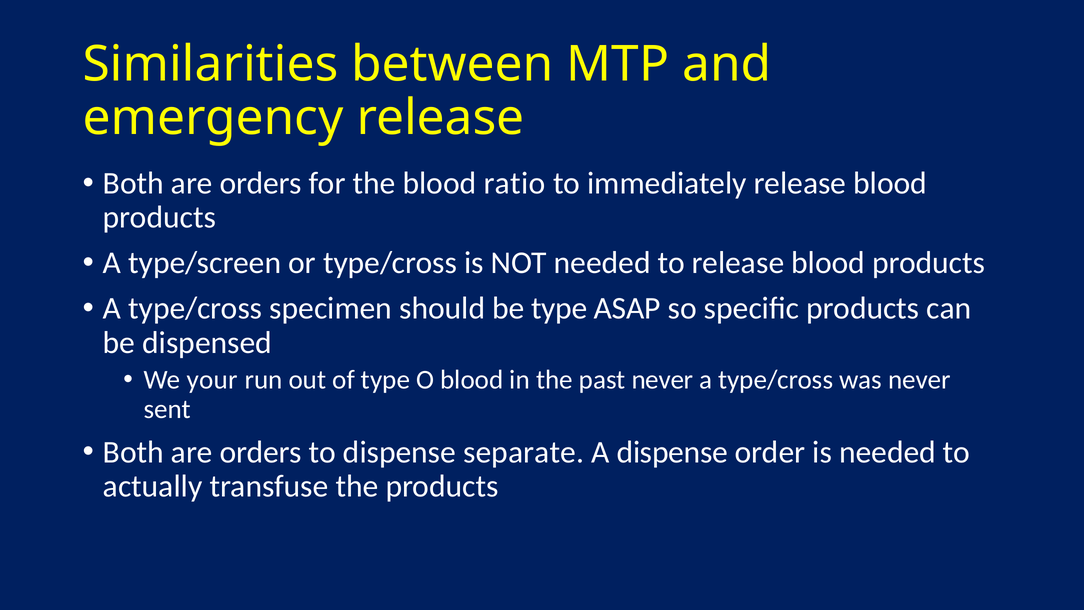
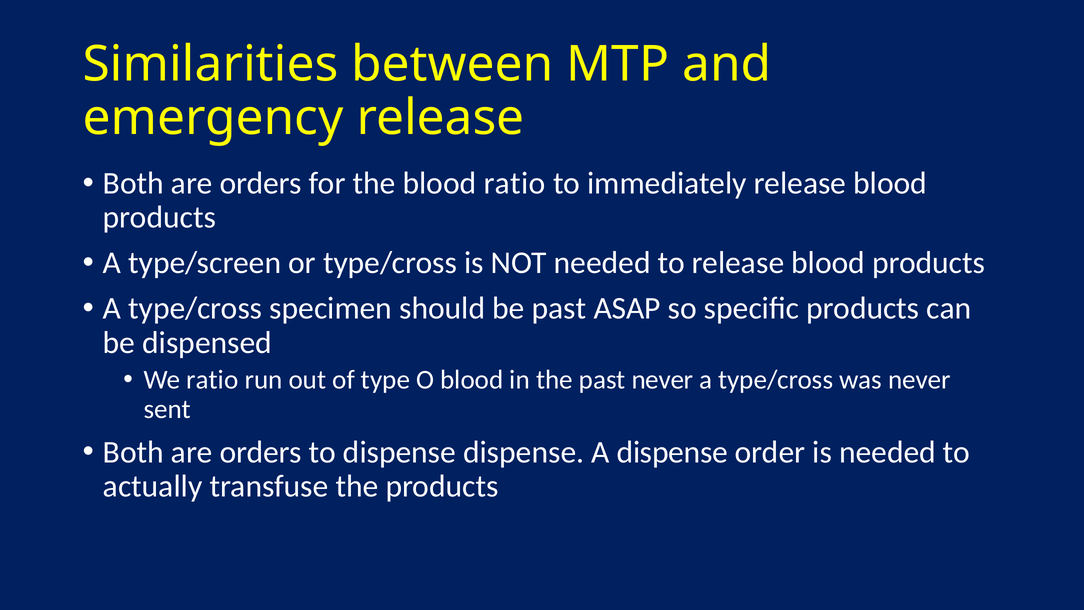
be type: type -> past
We your: your -> ratio
dispense separate: separate -> dispense
